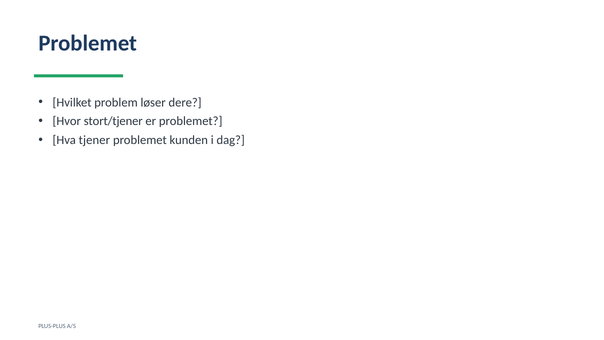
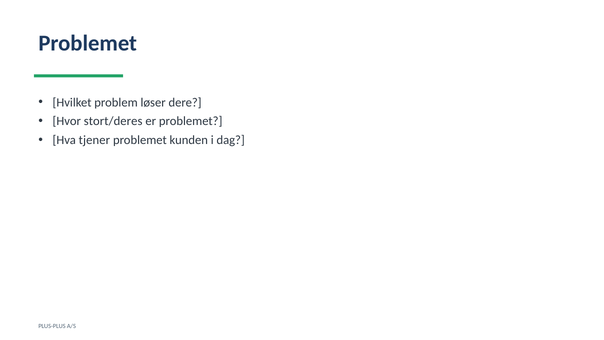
stort/tjener: stort/tjener -> stort/deres
